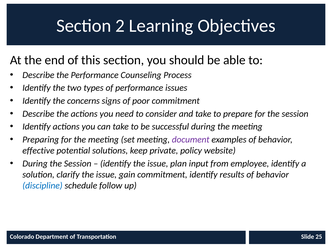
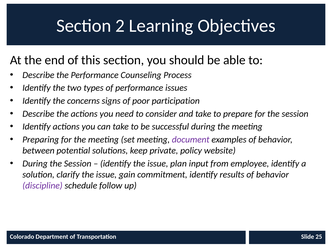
poor commitment: commitment -> participation
effective: effective -> between
discipline colour: blue -> purple
